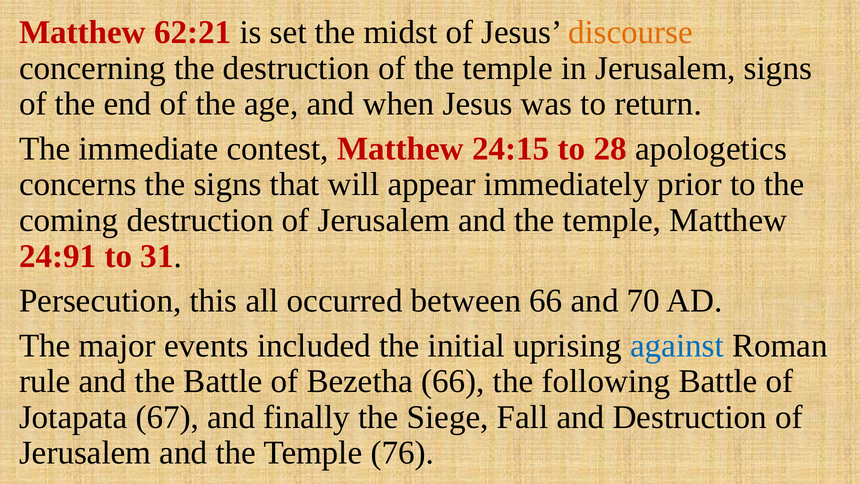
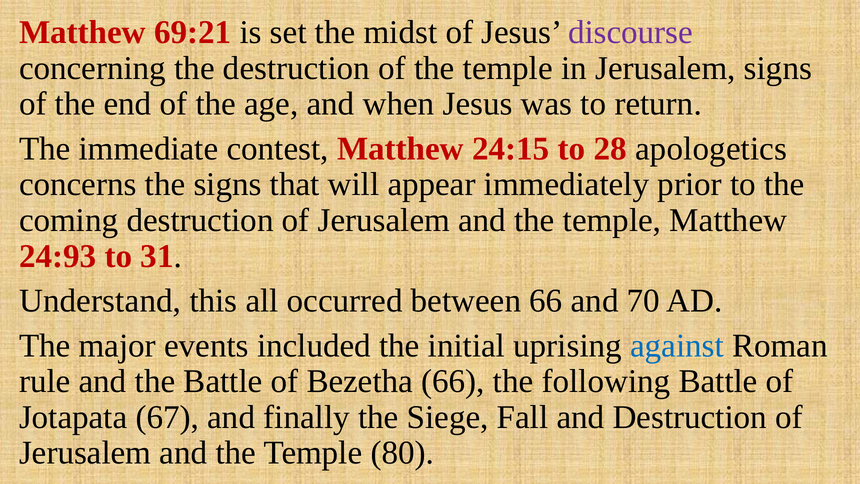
62:21: 62:21 -> 69:21
discourse colour: orange -> purple
24:91: 24:91 -> 24:93
Persecution: Persecution -> Understand
76: 76 -> 80
